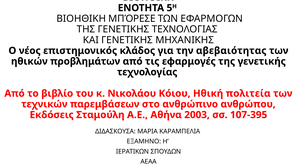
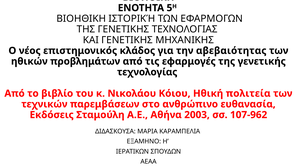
ΜΠΌΡΕΣΕ: ΜΠΌΡΕΣΕ -> ΙΣΤΟΡΙΚΉ
ανθρώπου: ανθρώπου -> ευθανασία
107-395: 107-395 -> 107-962
